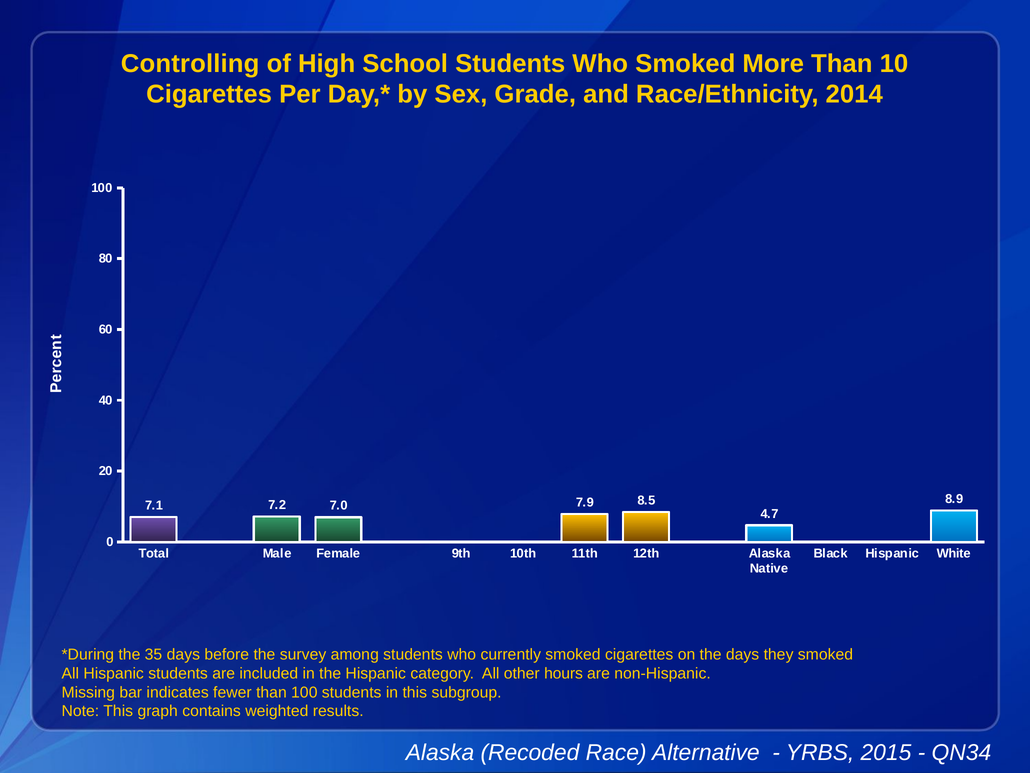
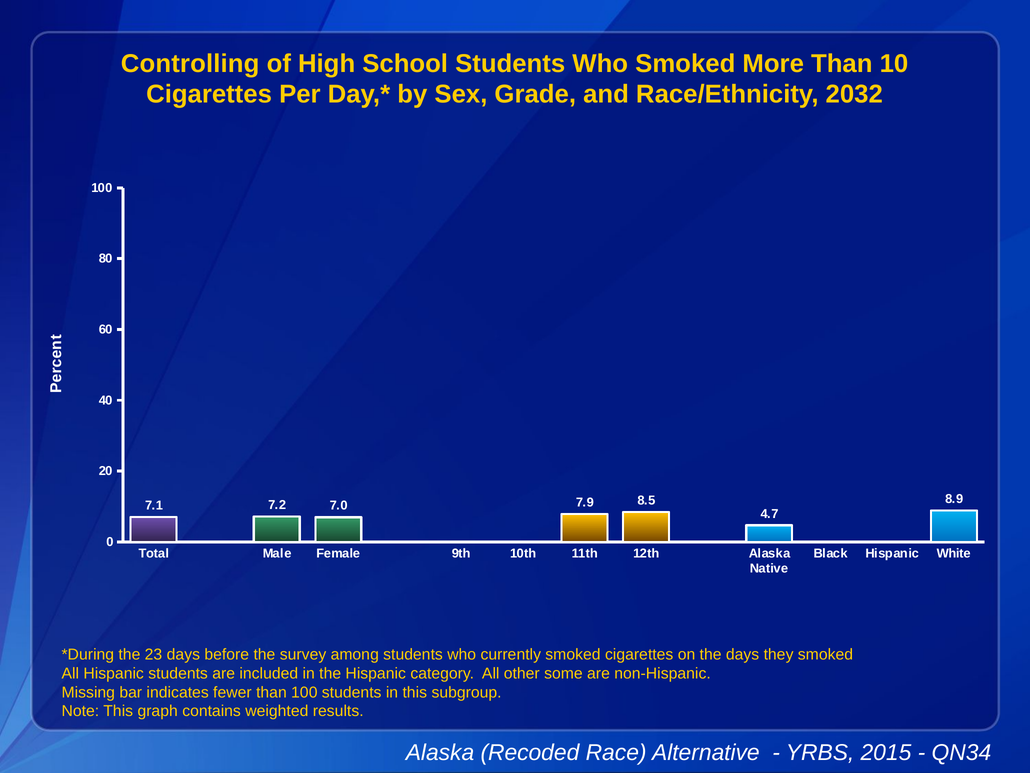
2014: 2014 -> 2032
35: 35 -> 23
hours: hours -> some
